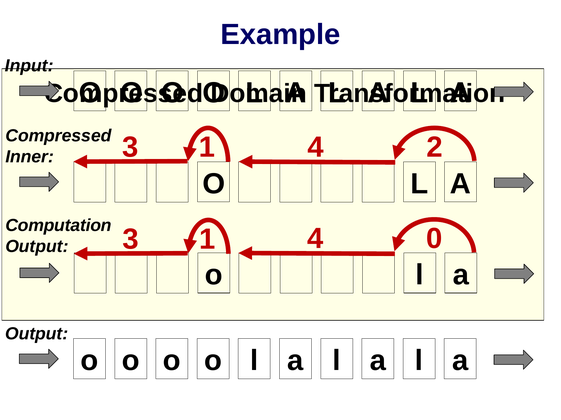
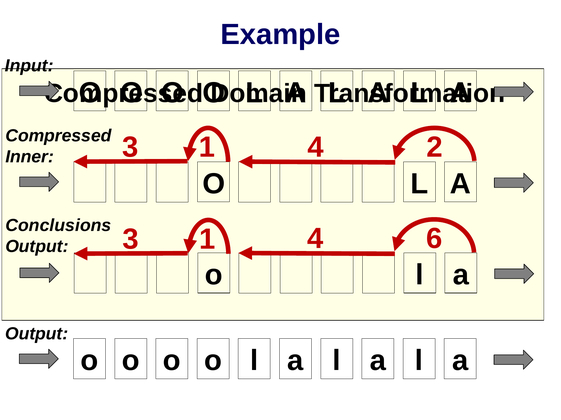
Computation: Computation -> Conclusions
0: 0 -> 6
